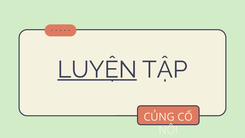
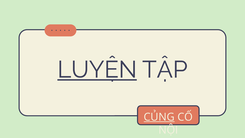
CỦNG underline: none -> present
